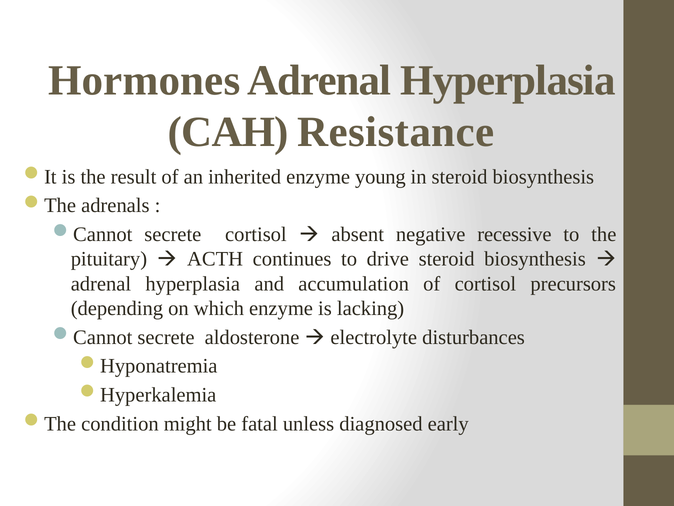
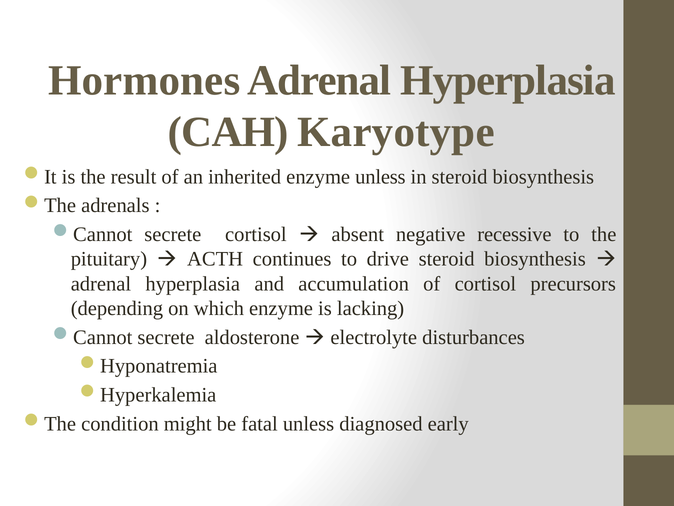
Resistance: Resistance -> Karyotype
enzyme young: young -> unless
